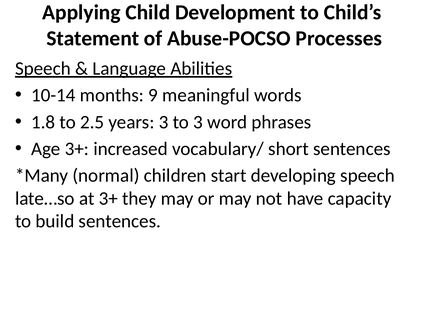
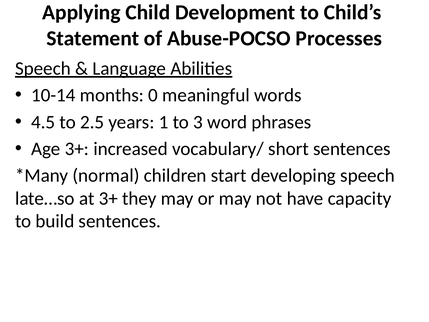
9: 9 -> 0
1.8: 1.8 -> 4.5
years 3: 3 -> 1
